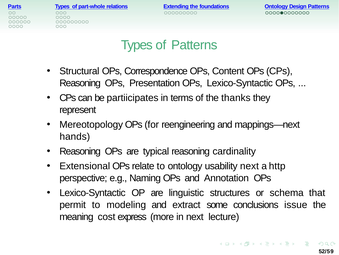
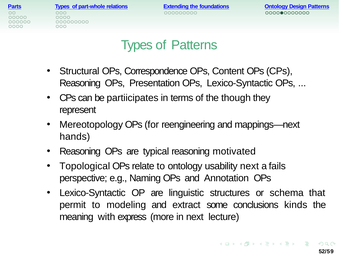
thanks: thanks -> though
cardinality: cardinality -> motivated
Extensional: Extensional -> Topological
http: http -> fails
issue: issue -> kinds
cost: cost -> with
